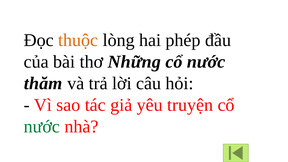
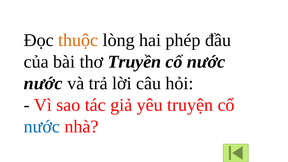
Những: Những -> Truyền
thăm at (43, 83): thăm -> nước
nước at (42, 127) colour: green -> blue
